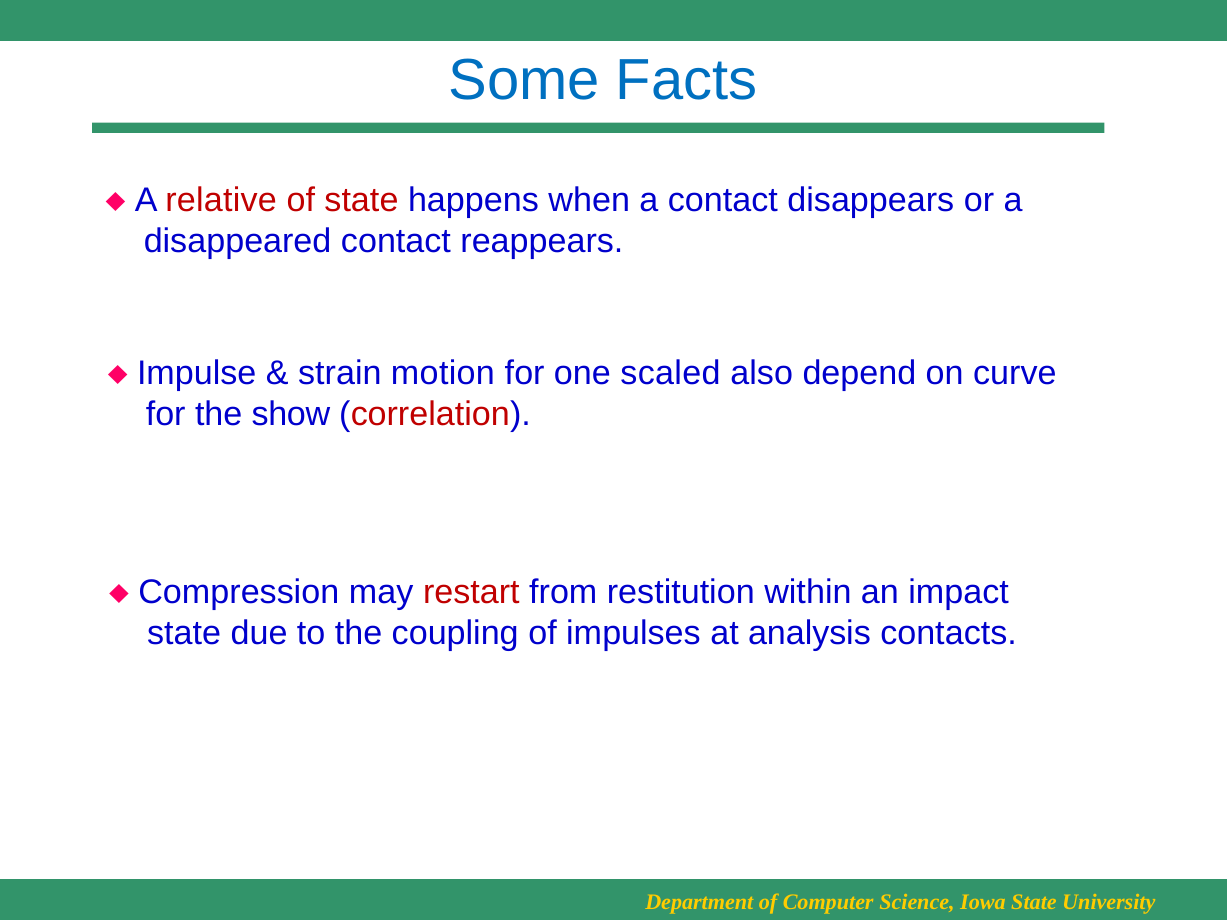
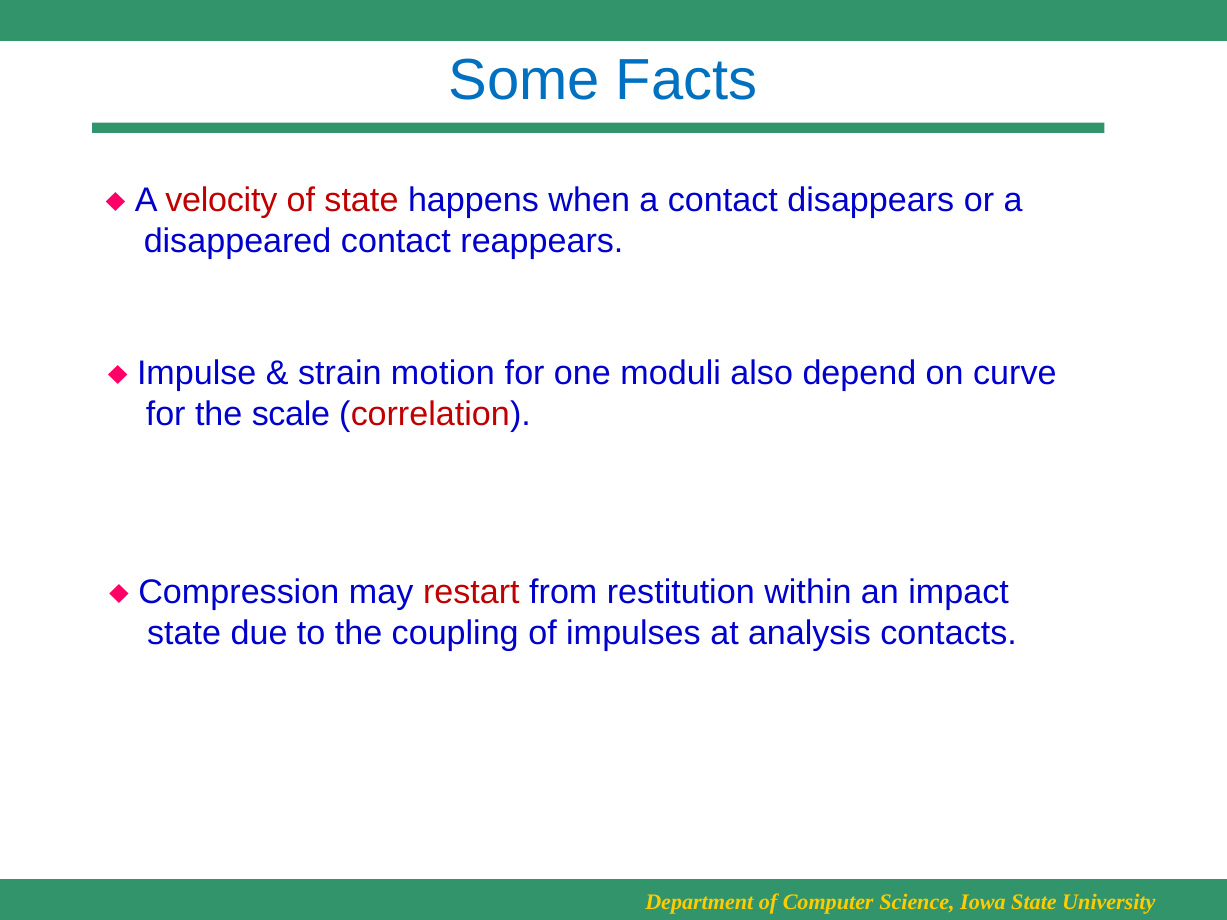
relative: relative -> velocity
scaled: scaled -> moduli
show: show -> scale
